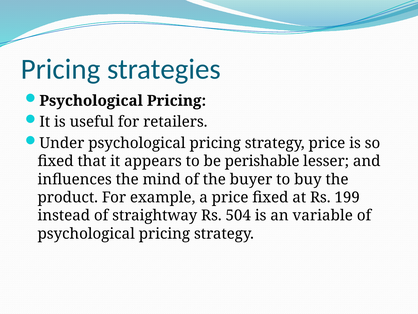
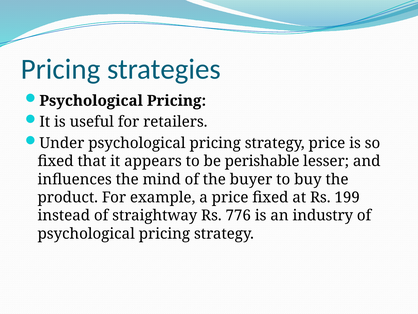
504: 504 -> 776
variable: variable -> industry
